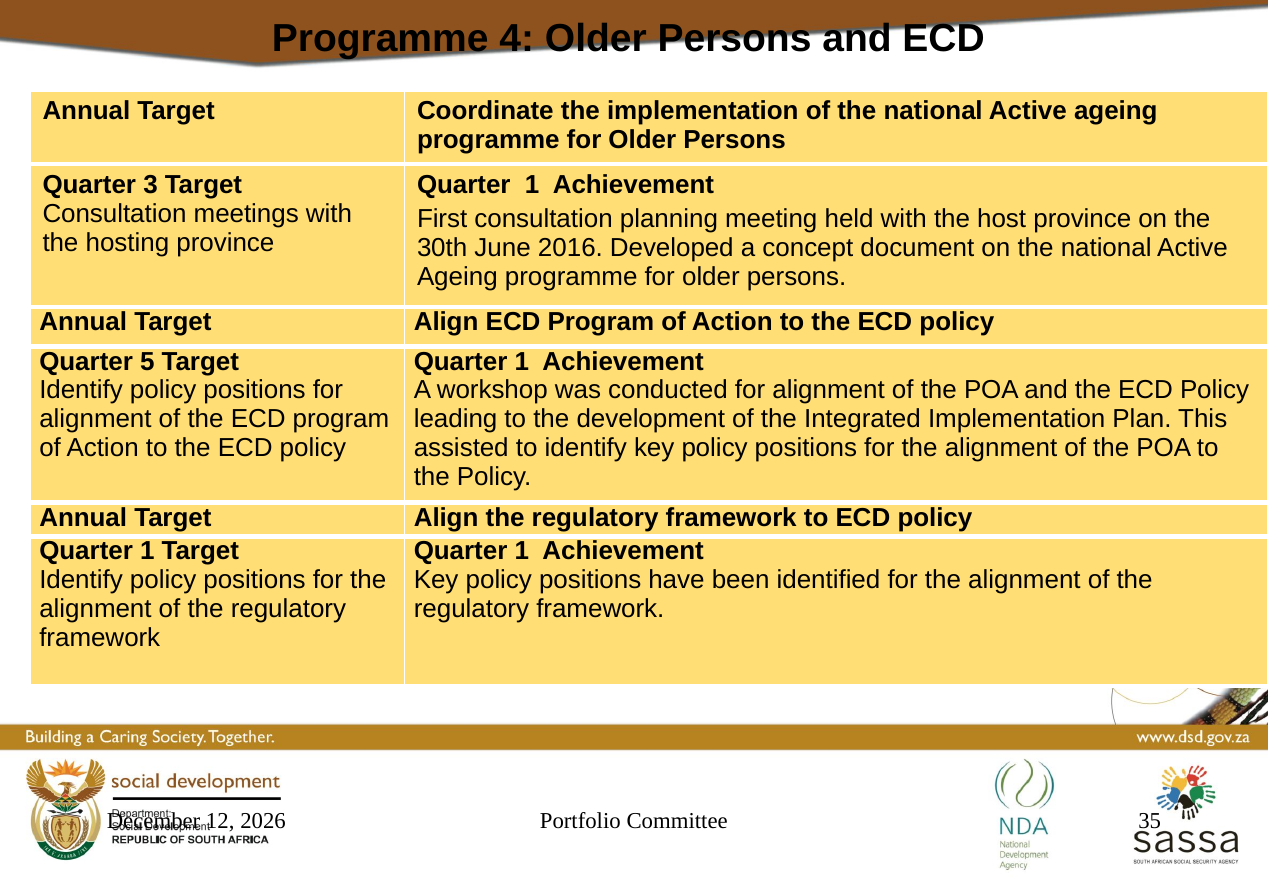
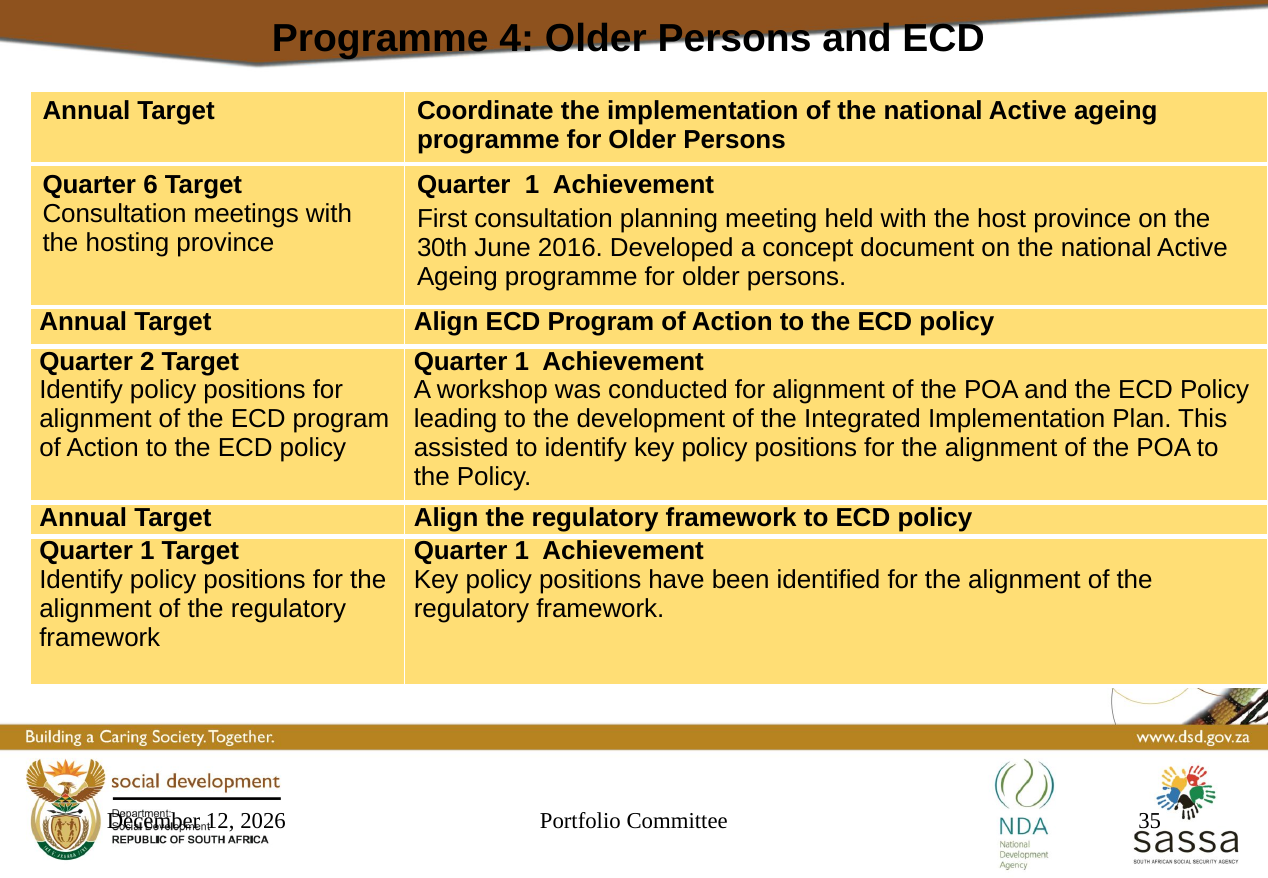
3: 3 -> 6
5: 5 -> 2
